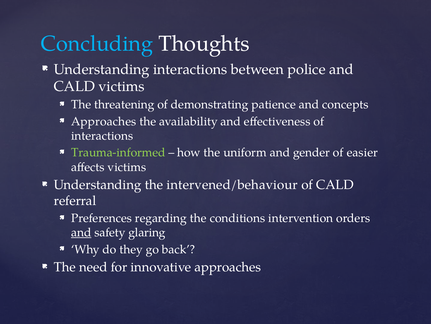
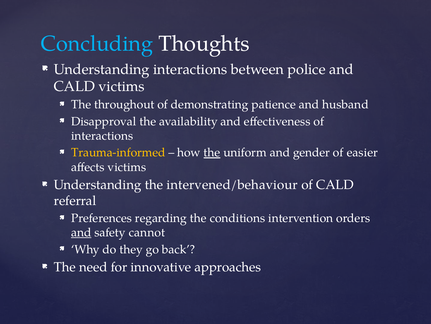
threatening: threatening -> throughout
concepts: concepts -> husband
Approaches at (104, 121): Approaches -> Disapproval
Trauma-informed colour: light green -> yellow
the at (212, 152) underline: none -> present
glaring: glaring -> cannot
